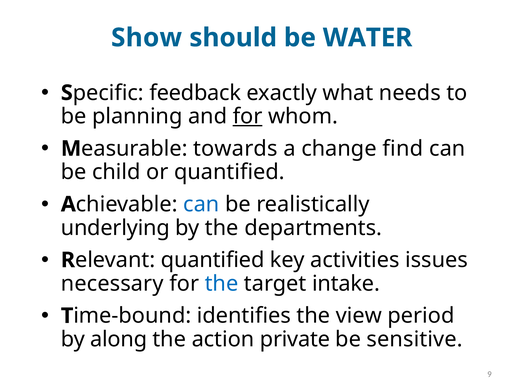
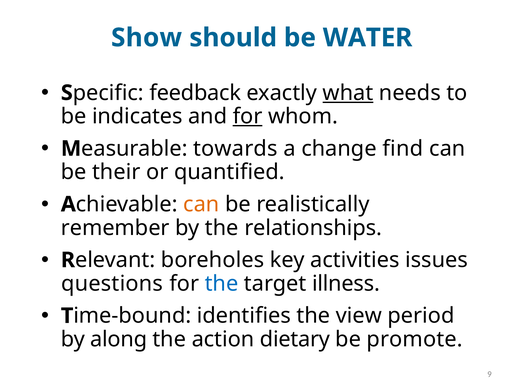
what underline: none -> present
planning: planning -> indicates
child: child -> their
can at (201, 204) colour: blue -> orange
underlying: underlying -> remember
departments: departments -> relationships
quantified at (213, 260): quantified -> boreholes
necessary: necessary -> questions
intake: intake -> illness
private: private -> dietary
sensitive: sensitive -> promote
